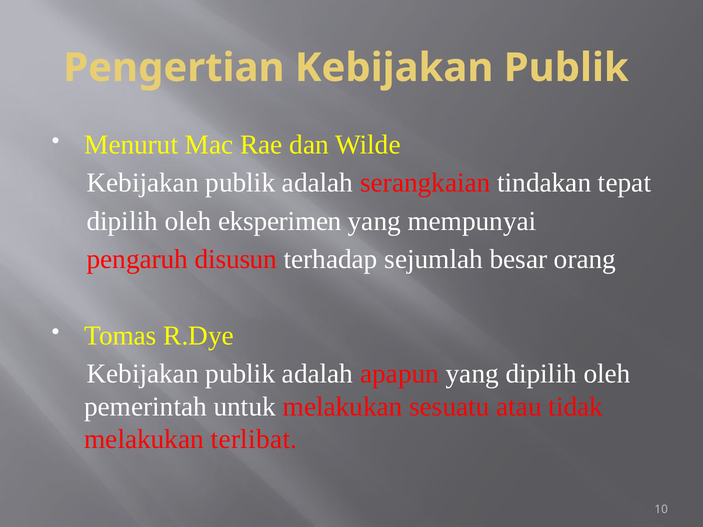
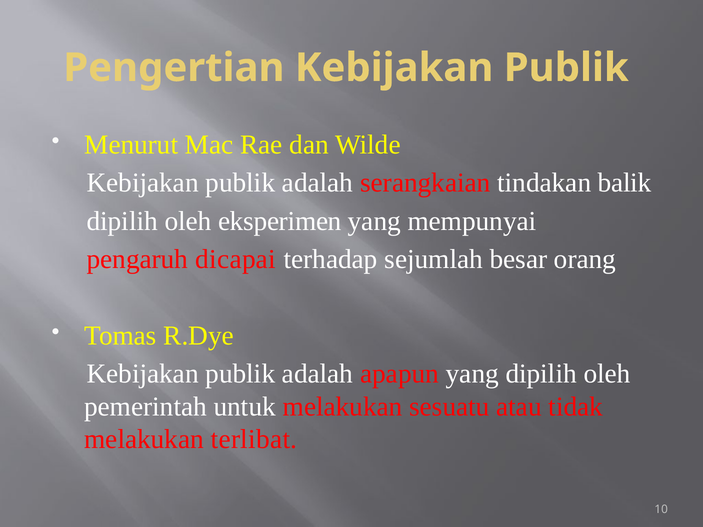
tepat: tepat -> balik
disusun: disusun -> dicapai
